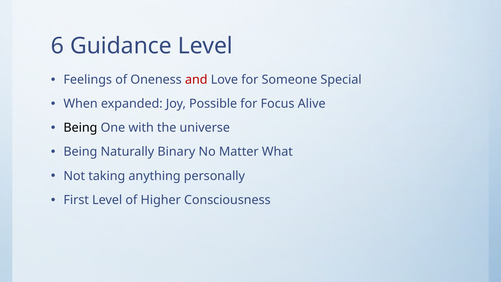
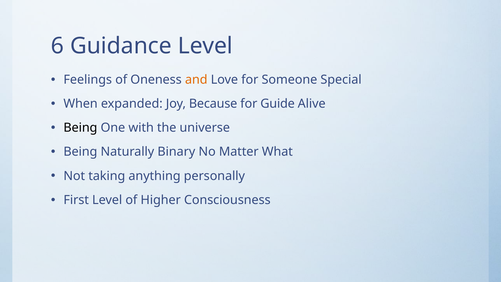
and colour: red -> orange
Possible: Possible -> Because
Focus: Focus -> Guide
